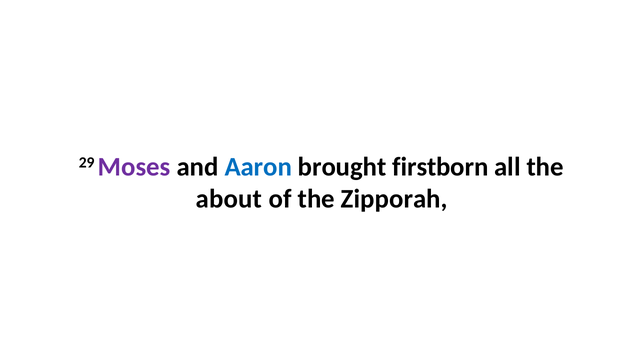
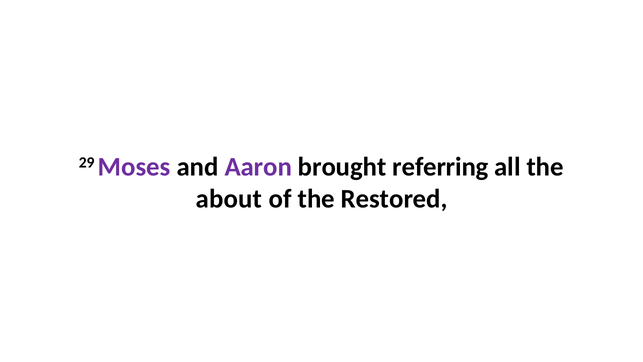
Aaron colour: blue -> purple
firstborn: firstborn -> referring
Zipporah: Zipporah -> Restored
